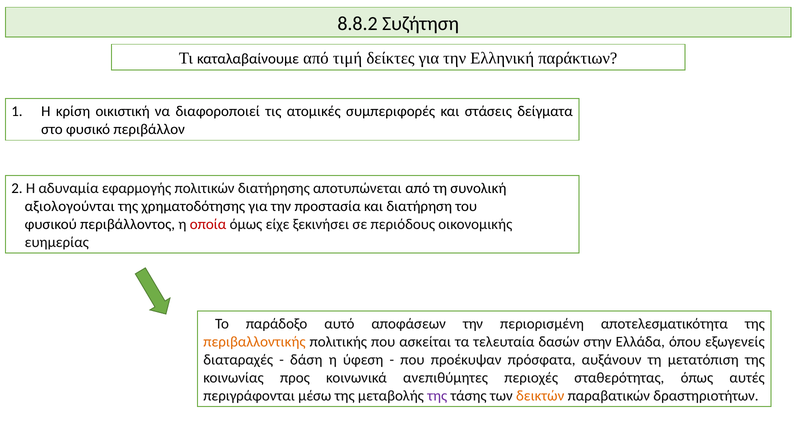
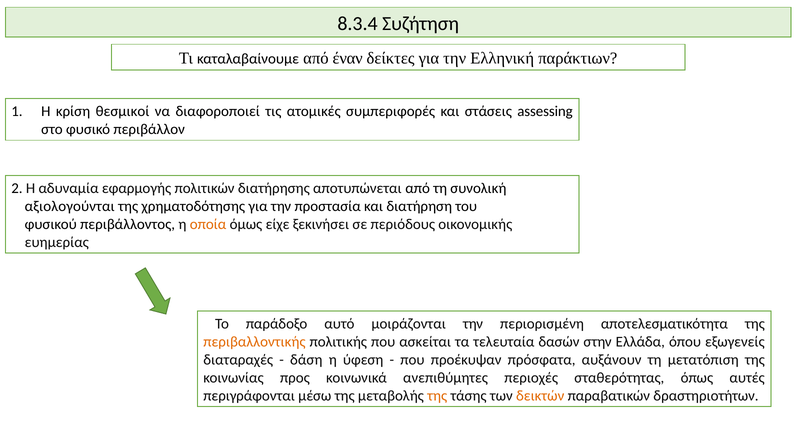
8.8.2: 8.8.2 -> 8.3.4
τιμή: τιμή -> έναν
οικιστική: οικιστική -> θεσμικοί
δείγματα: δείγματα -> assessing
οποία colour: red -> orange
αποφάσεων: αποφάσεων -> μοιράζονται
της at (437, 395) colour: purple -> orange
